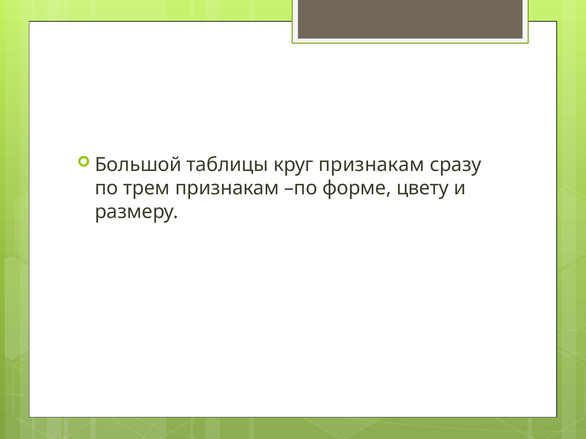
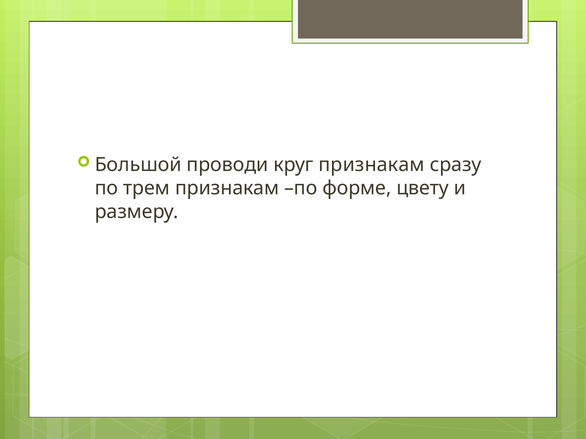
таблицы: таблицы -> проводи
